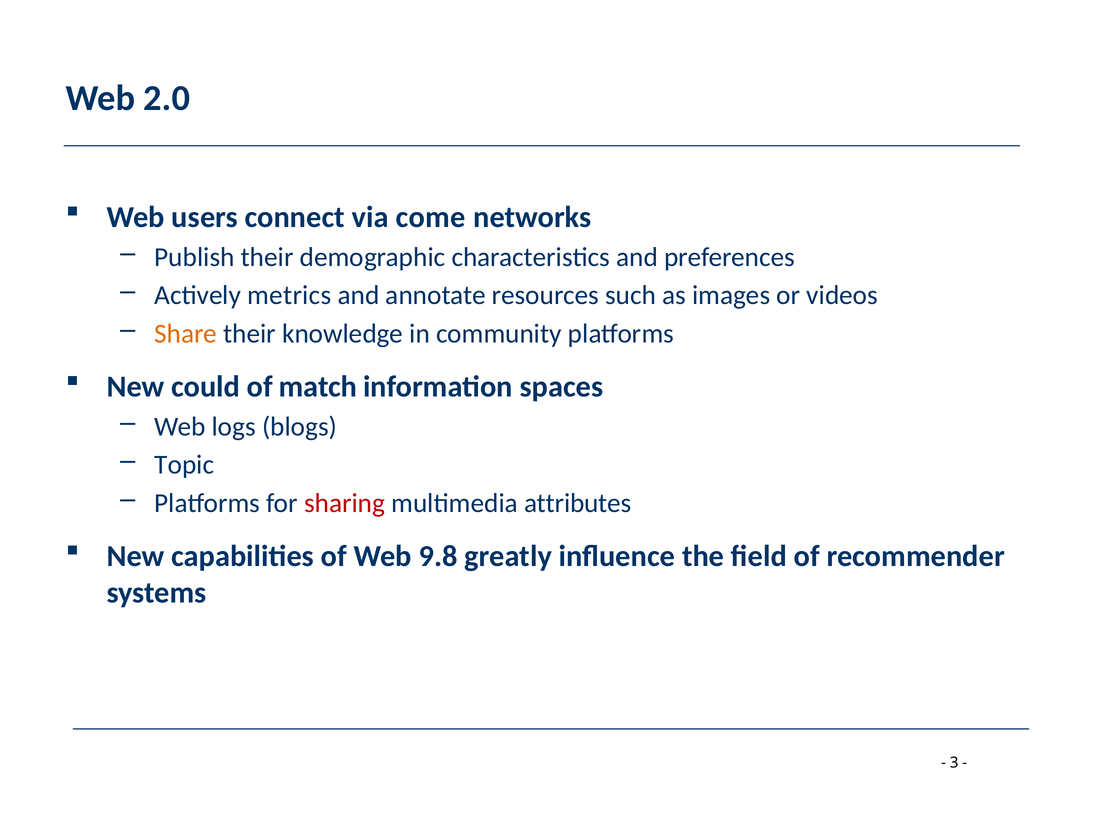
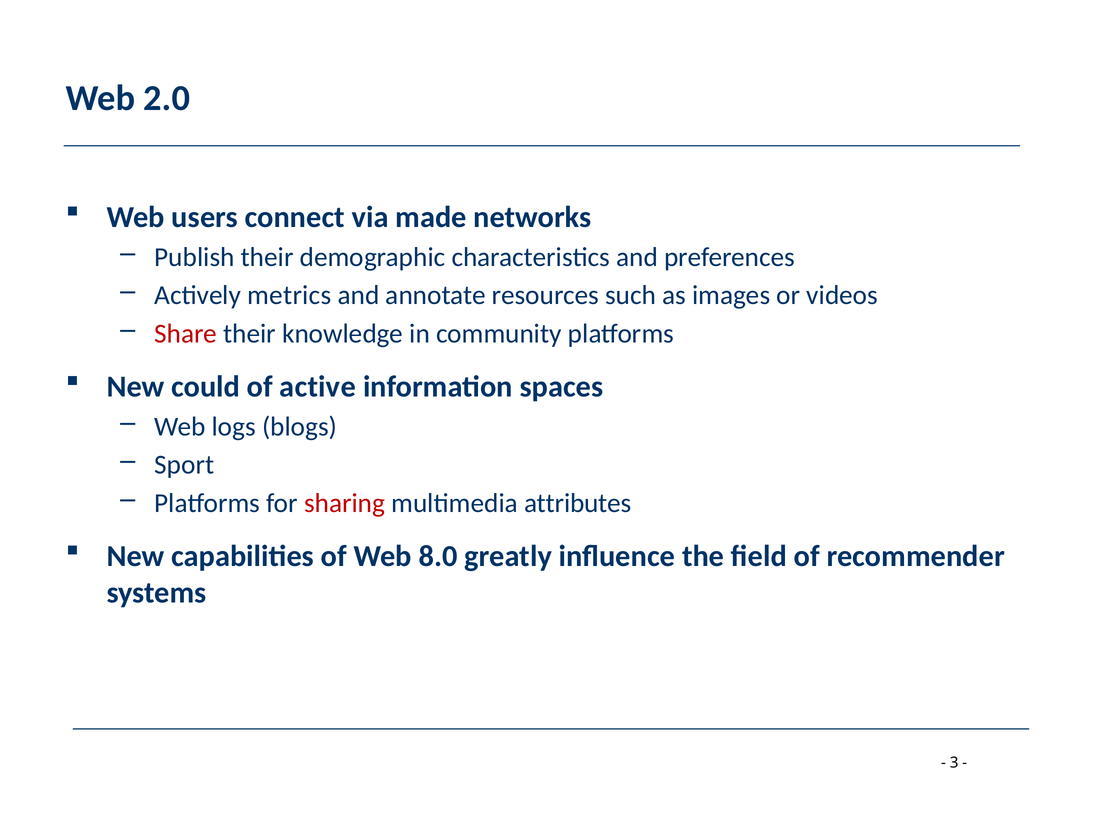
come: come -> made
Share colour: orange -> red
match: match -> active
Topic: Topic -> Sport
9.8: 9.8 -> 8.0
